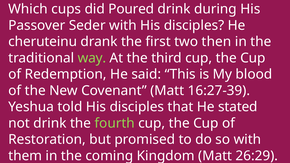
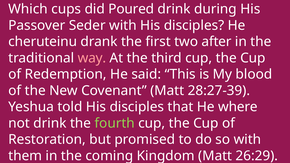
then: then -> after
way colour: light green -> pink
16:27-39: 16:27-39 -> 28:27-39
stated: stated -> where
